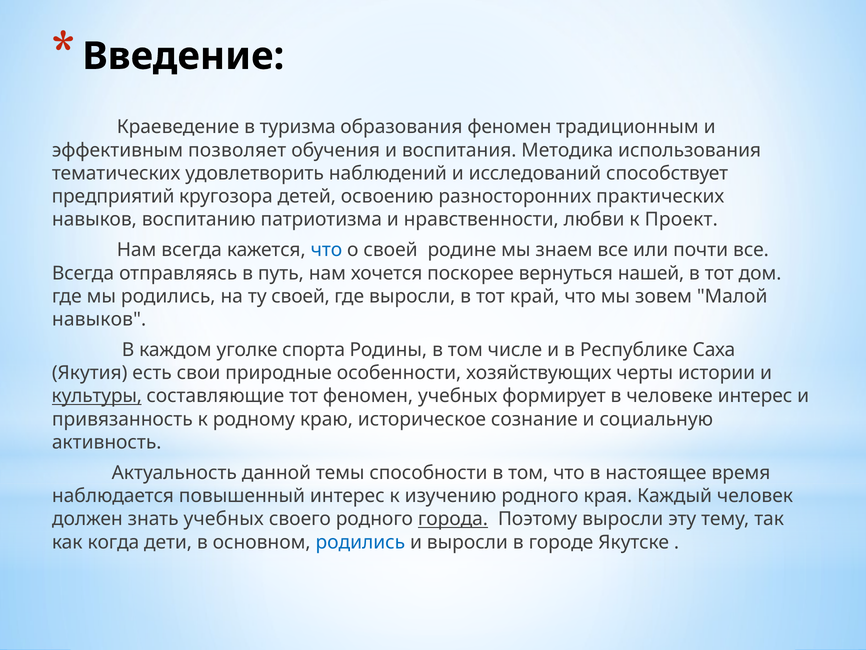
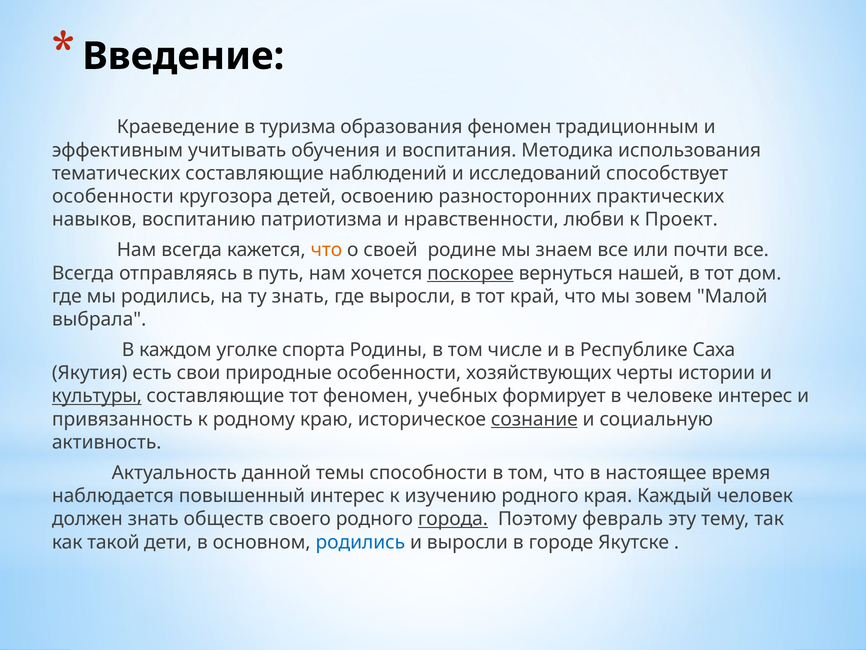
позволяет: позволяет -> учитывать
тематических удовлетворить: удовлетворить -> составляющие
предприятий at (113, 196): предприятий -> особенности
что at (326, 250) colour: blue -> orange
поскорее underline: none -> present
ту своей: своей -> знать
навыков at (99, 319): навыков -> выбрала
сознание underline: none -> present
знать учебных: учебных -> обществ
Поэтому выросли: выросли -> февраль
когда: когда -> такой
